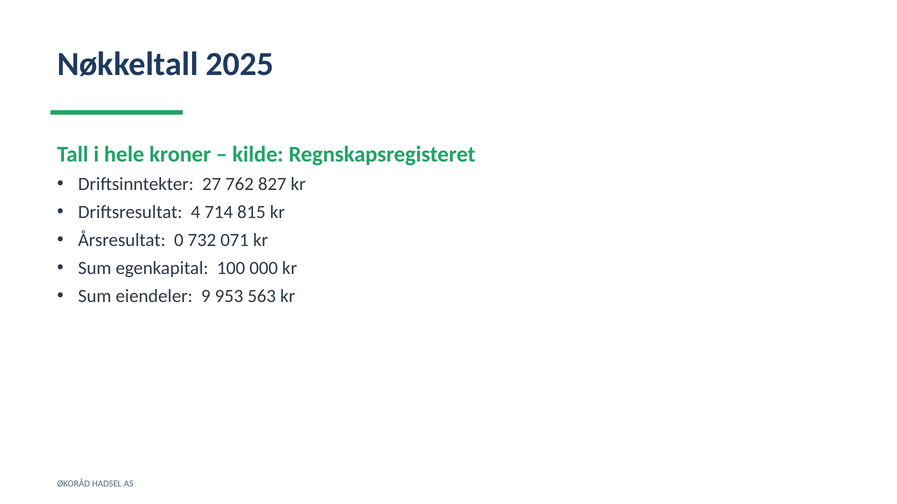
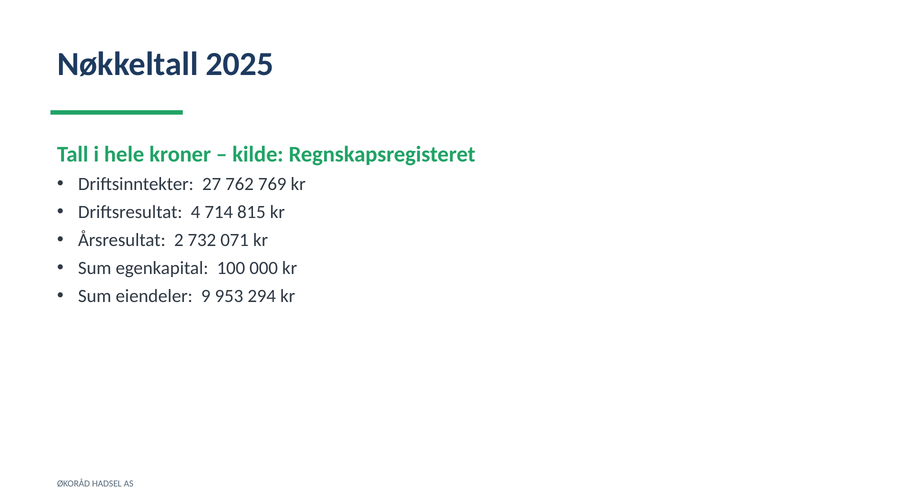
827: 827 -> 769
0: 0 -> 2
563: 563 -> 294
